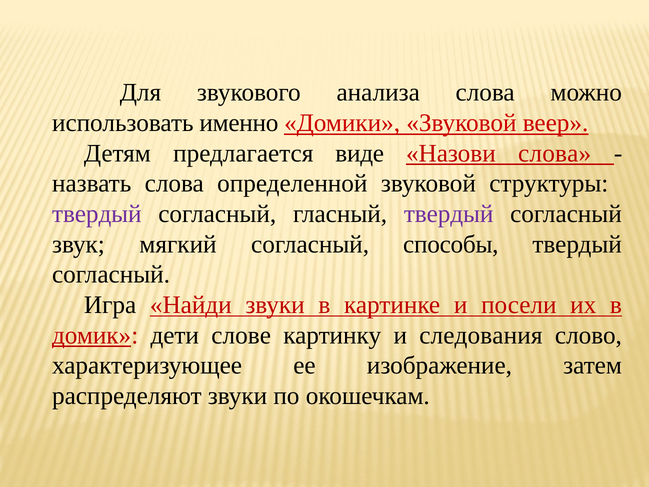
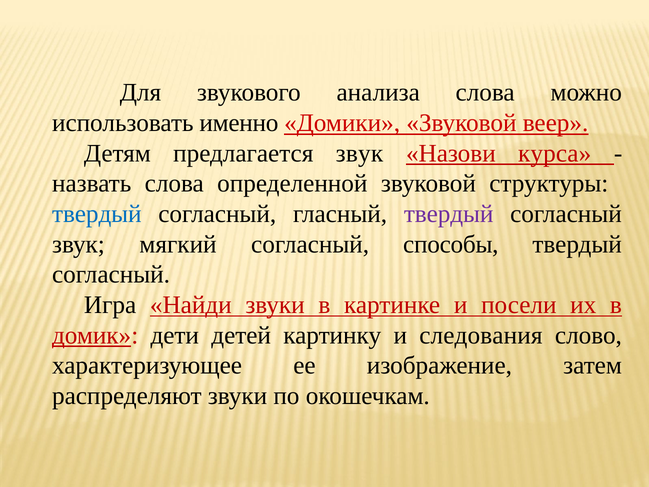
предлагается виде: виде -> звук
Назови слова: слова -> курса
твердый at (97, 214) colour: purple -> blue
слове: слове -> детей
